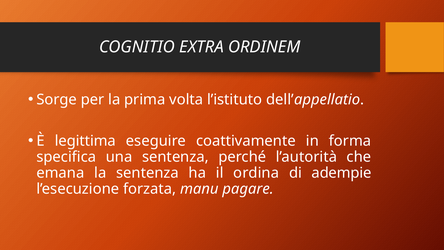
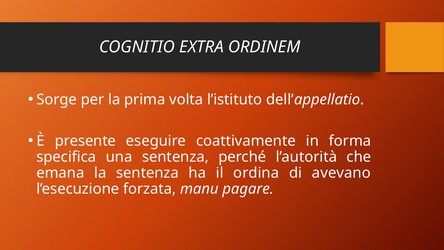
legittima: legittima -> presente
adempie: adempie -> avevano
